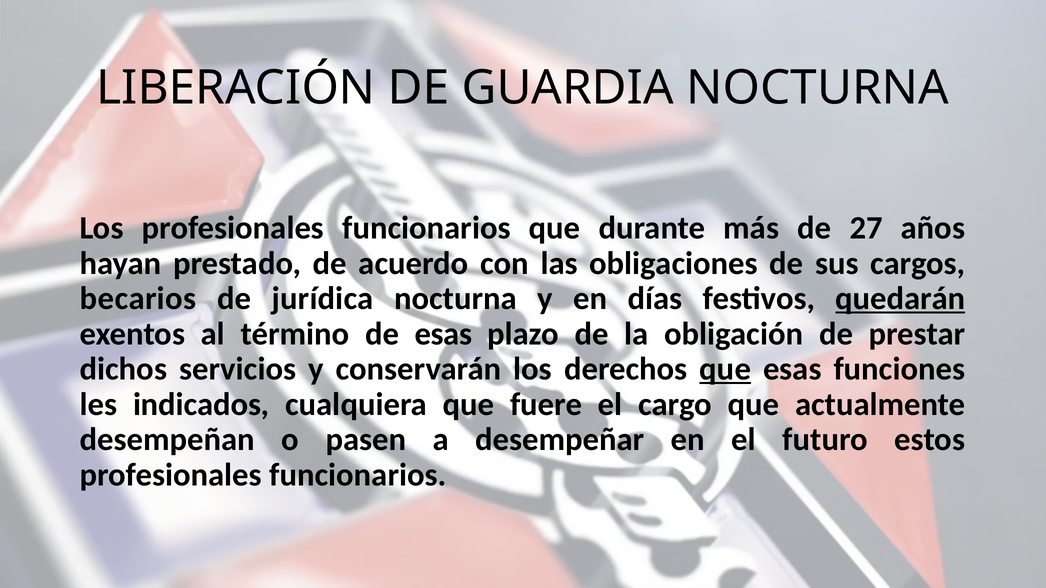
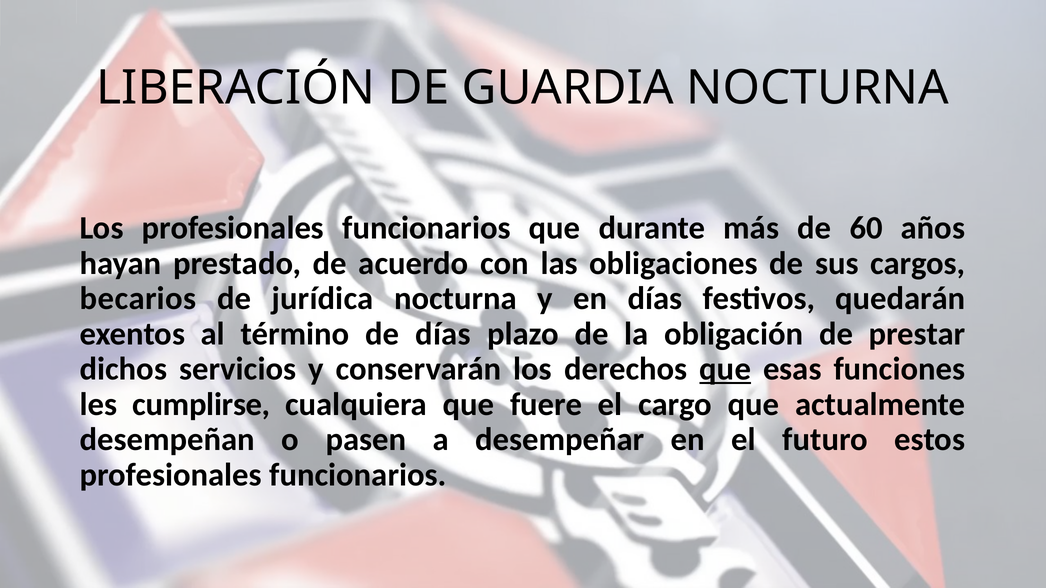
27: 27 -> 60
quedarán underline: present -> none
de esas: esas -> días
indicados: indicados -> cumplirse
